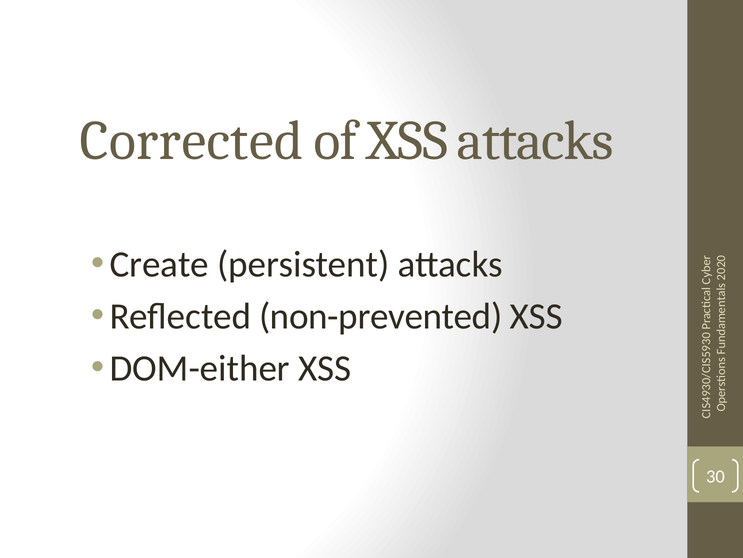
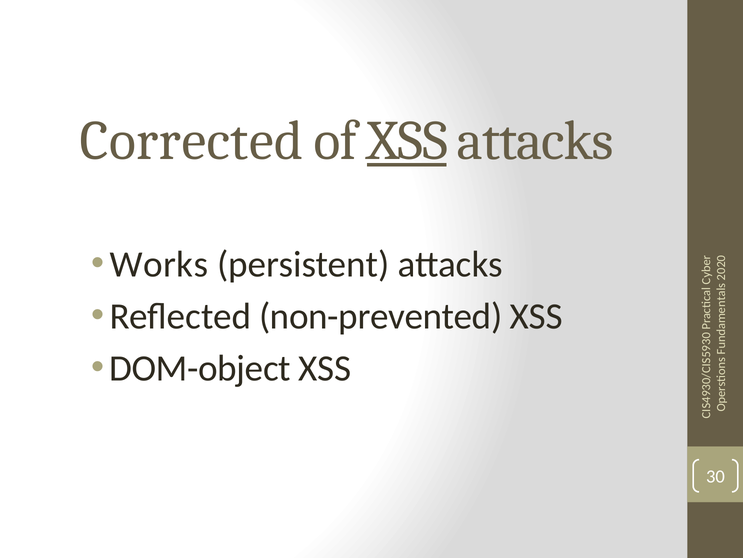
XSS at (407, 141) underline: none -> present
Create: Create -> Works
DOM-either: DOM-either -> DOM-object
